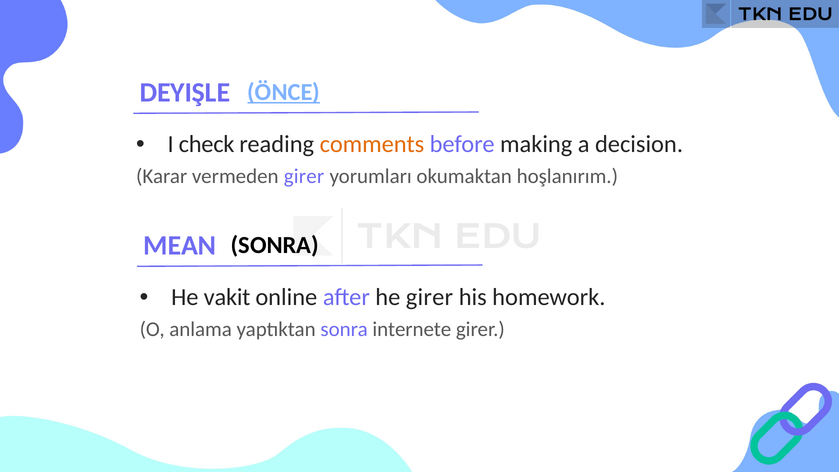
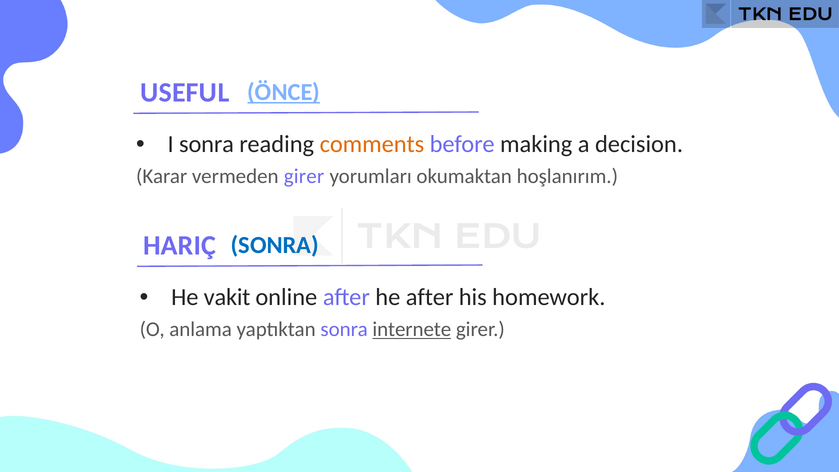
DEYIŞLE: DEYIŞLE -> USEFUL
I check: check -> sonra
MEAN: MEAN -> HARIÇ
SONRA at (275, 245) colour: black -> blue
he girer: girer -> after
internete underline: none -> present
